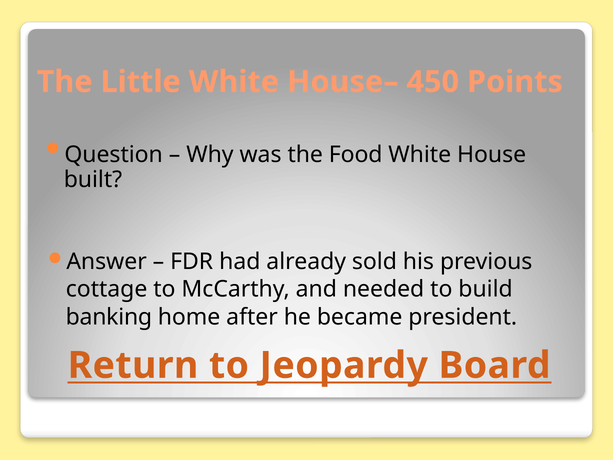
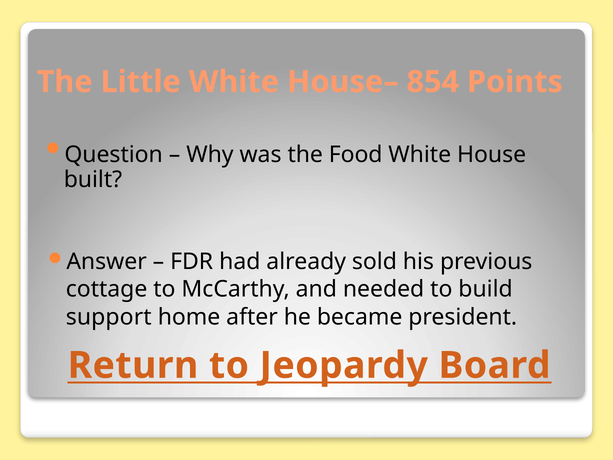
450: 450 -> 854
banking: banking -> support
